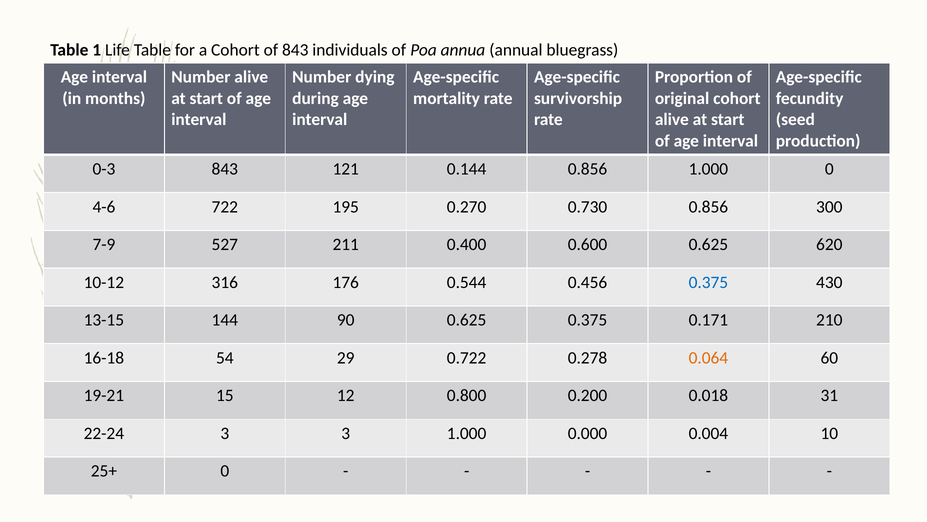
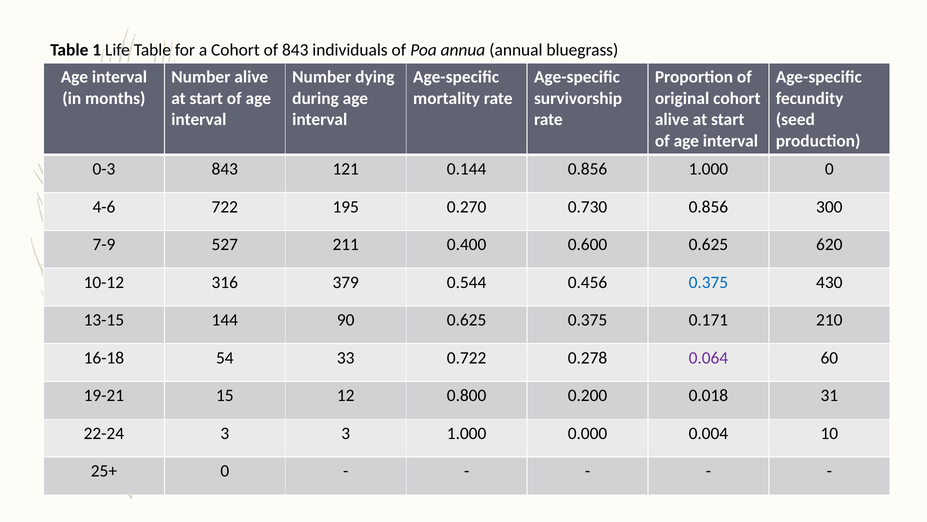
176: 176 -> 379
29: 29 -> 33
0.064 colour: orange -> purple
